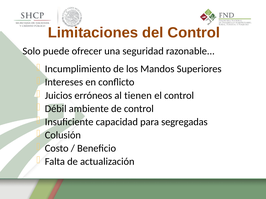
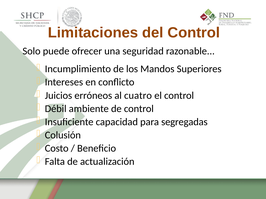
tienen: tienen -> cuatro
